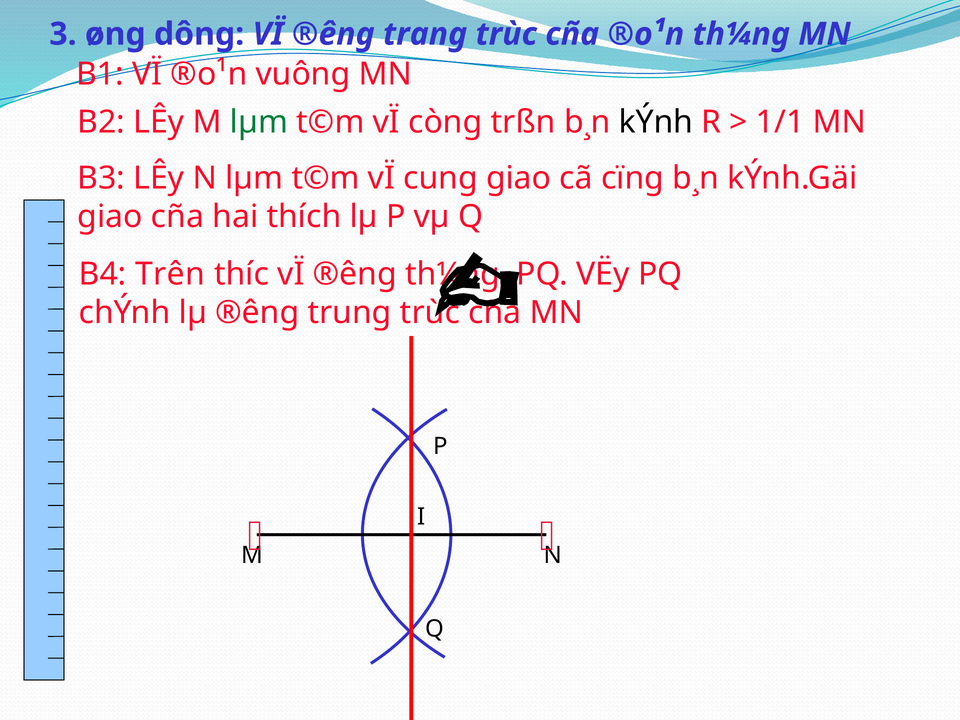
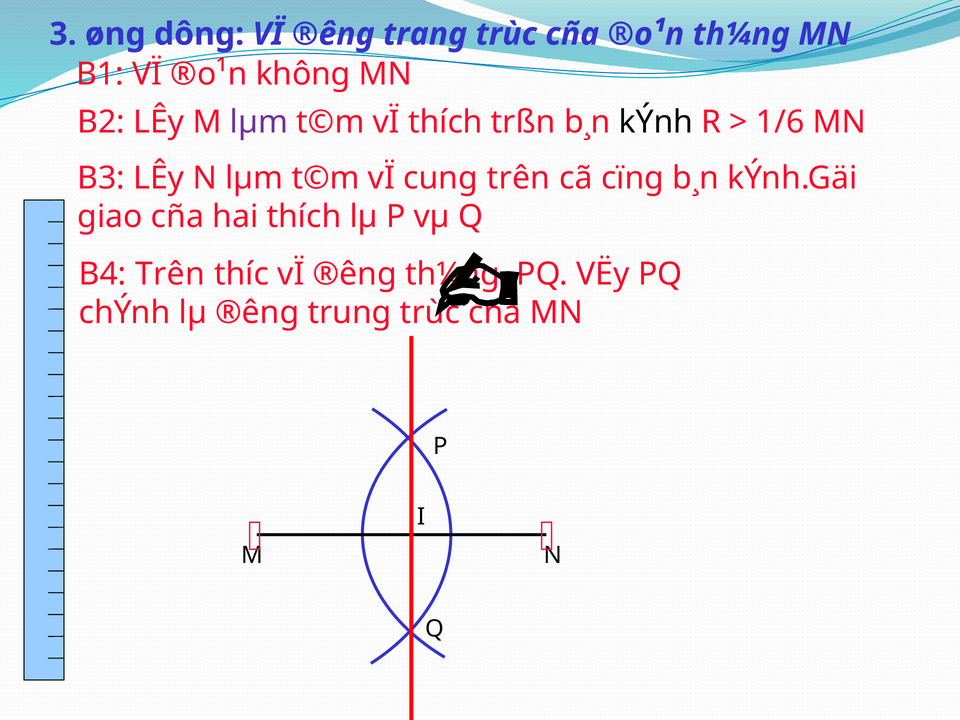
vuông: vuông -> không
lµm at (259, 122) colour: green -> purple
vÏ còng: còng -> thích
1/1: 1/1 -> 1/6
cung giao: giao -> trên
